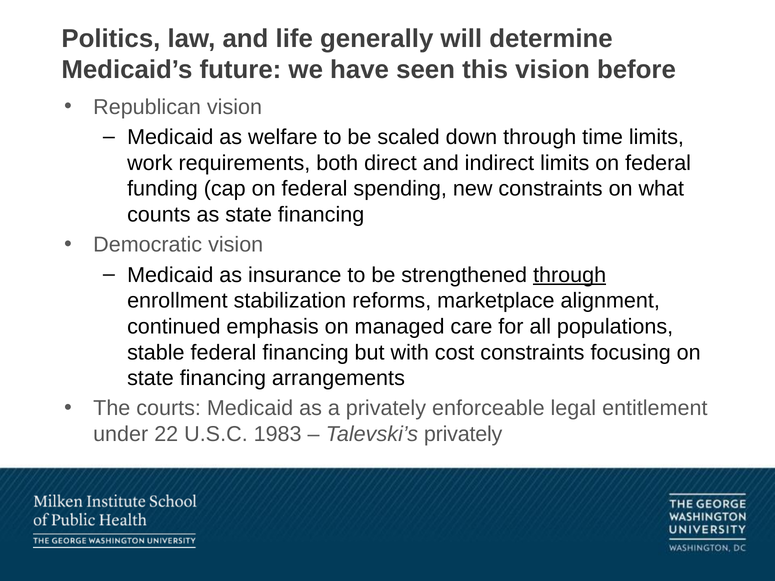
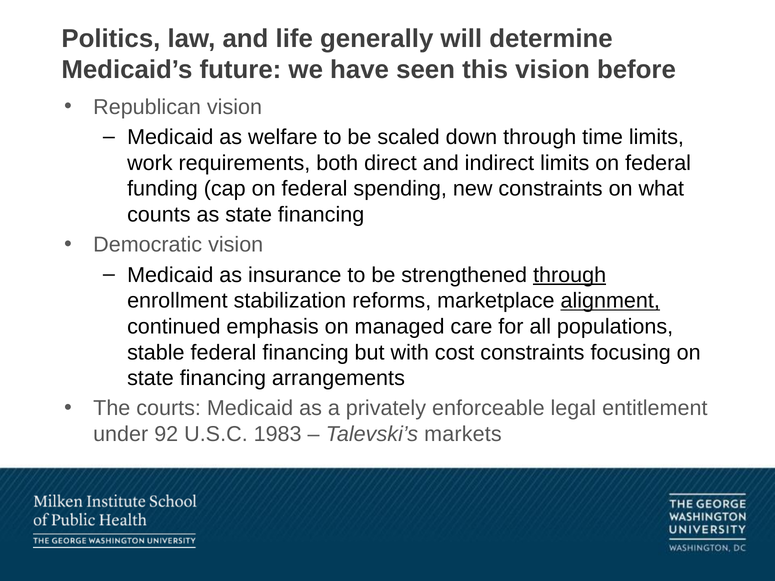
alignment underline: none -> present
22: 22 -> 92
Talevski’s privately: privately -> markets
